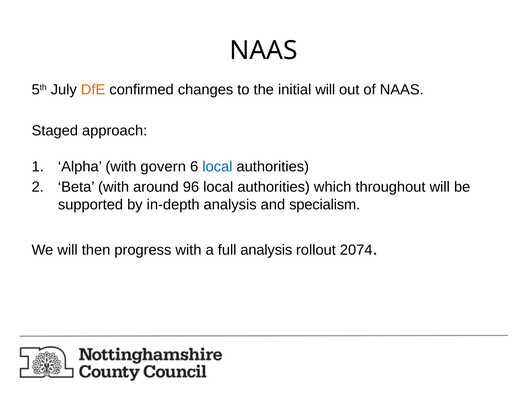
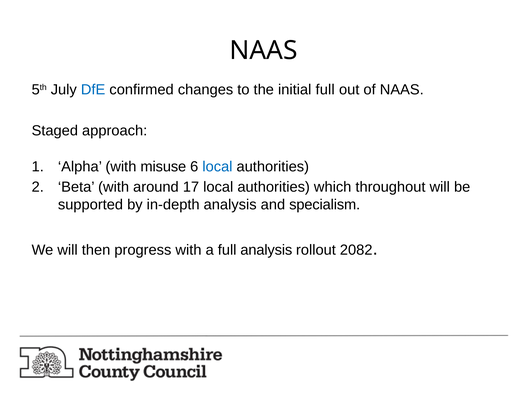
DfE colour: orange -> blue
initial will: will -> full
govern: govern -> misuse
96: 96 -> 17
2074: 2074 -> 2082
